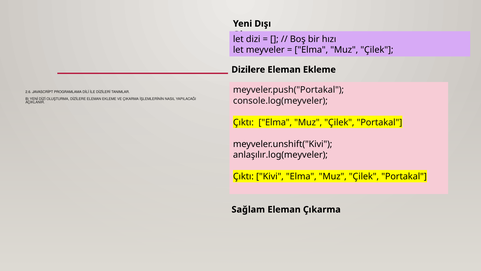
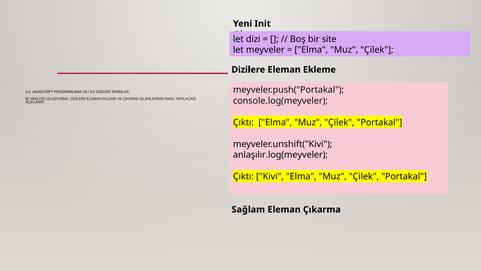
Dışı: Dışı -> Init
hızı: hızı -> site
